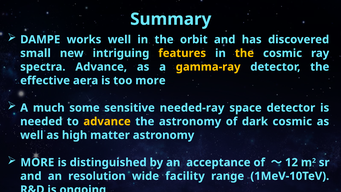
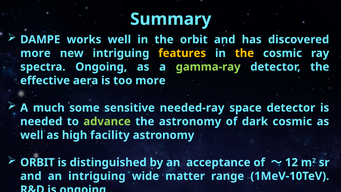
small at (35, 53): small -> more
spectra Advance: Advance -> Ongoing
gamma-ray colour: yellow -> light green
advance at (107, 121) colour: yellow -> light green
matter: matter -> facility
MORE at (37, 162): MORE -> ORBIT
an resolution: resolution -> intriguing
facility: facility -> matter
